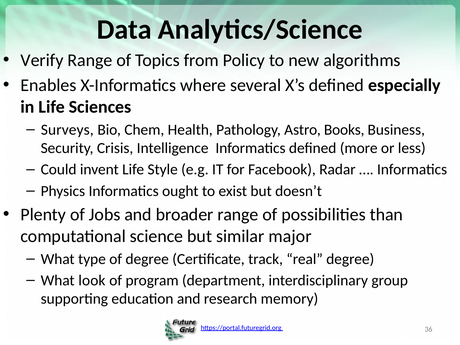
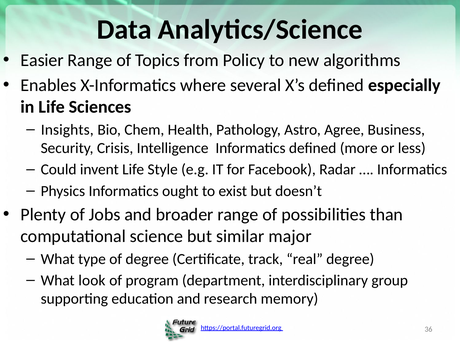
Verify: Verify -> Easier
Surveys: Surveys -> Insights
Books: Books -> Agree
